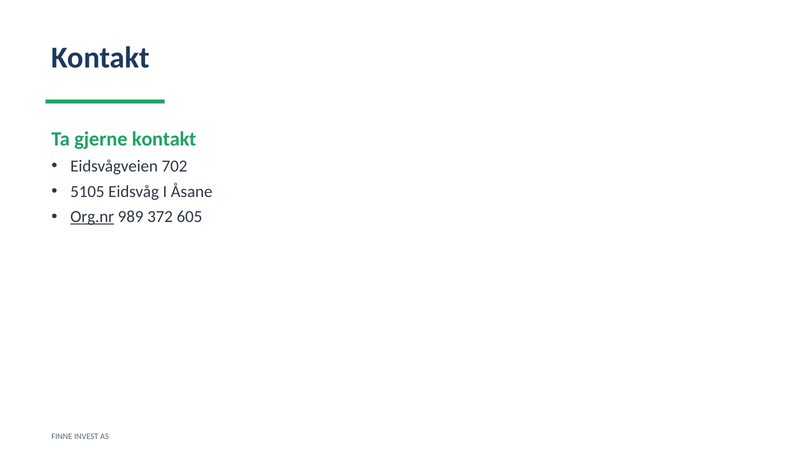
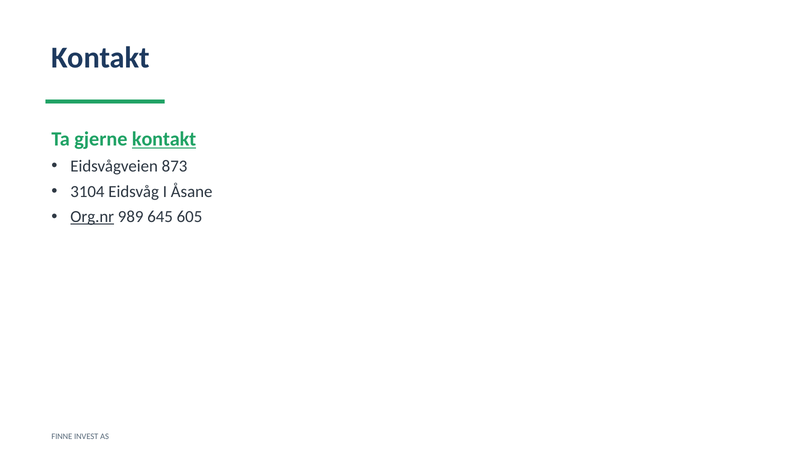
kontakt at (164, 139) underline: none -> present
702: 702 -> 873
5105: 5105 -> 3104
372: 372 -> 645
